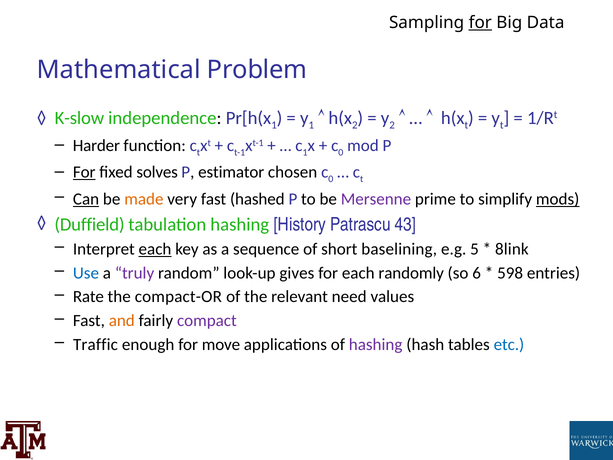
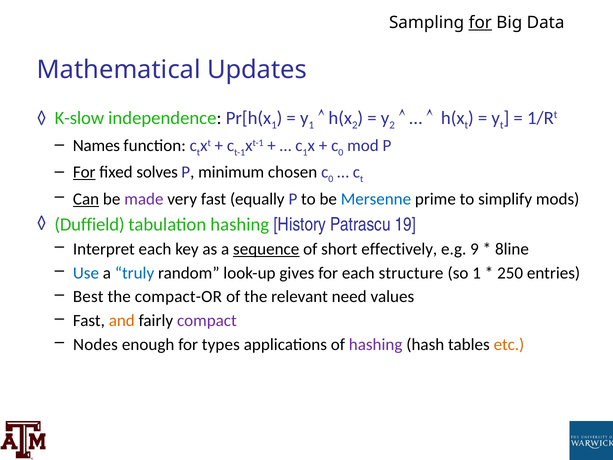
Problem: Problem -> Updates
Harder: Harder -> Names
estimator: estimator -> minimum
made colour: orange -> purple
hashed: hashed -> equally
Mersenne colour: purple -> blue
mods underline: present -> none
43: 43 -> 19
each at (155, 249) underline: present -> none
sequence underline: none -> present
baselining: baselining -> effectively
5: 5 -> 9
8link: 8link -> 8line
truly colour: purple -> blue
randomly: randomly -> structure
so 6: 6 -> 1
598: 598 -> 250
Rate: Rate -> Best
Traffic: Traffic -> Nodes
move: move -> types
etc colour: blue -> orange
